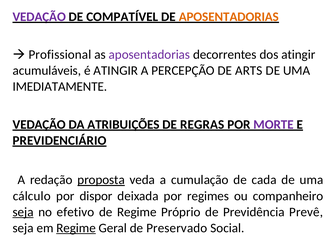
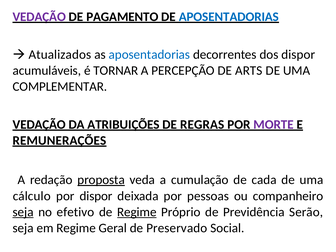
COMPATÍVEL: COMPATÍVEL -> PAGAMENTO
APOSENTADORIAS at (229, 17) colour: orange -> blue
Profissional: Profissional -> Atualizados
aposentadorias at (149, 55) colour: purple -> blue
dos atingir: atingir -> dispor
é ATINGIR: ATINGIR -> TORNAR
IMEDIATAMENTE: IMEDIATAMENTE -> COMPLEMENTAR
PREVIDENCIÁRIO: PREVIDENCIÁRIO -> REMUNERAÇÕES
regimes: regimes -> pessoas
Regime at (137, 212) underline: none -> present
Prevê: Prevê -> Serão
Regime at (76, 228) underline: present -> none
